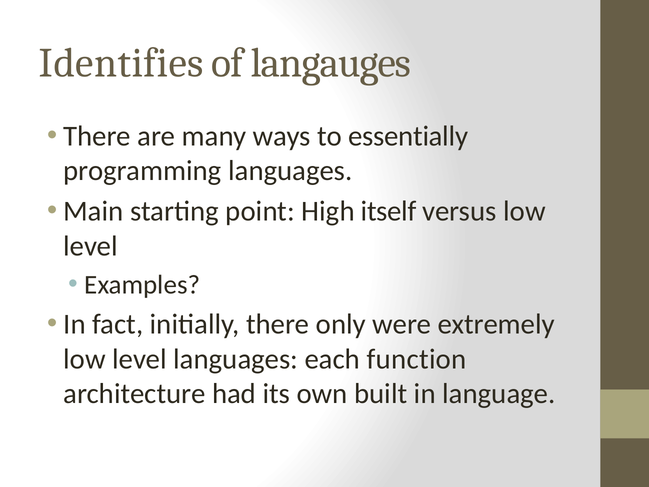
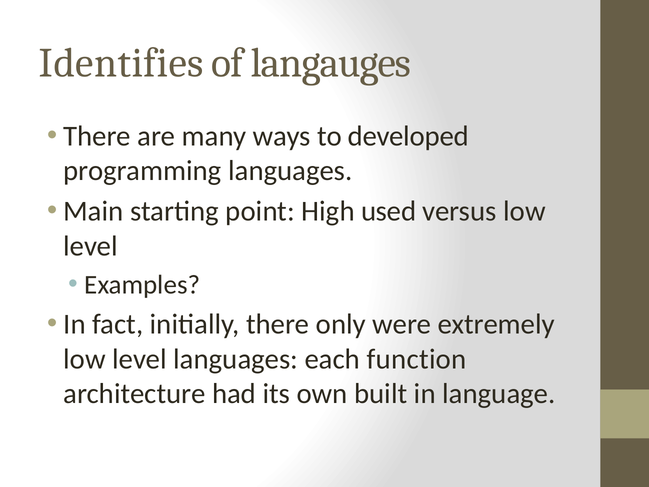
essentially: essentially -> developed
itself: itself -> used
